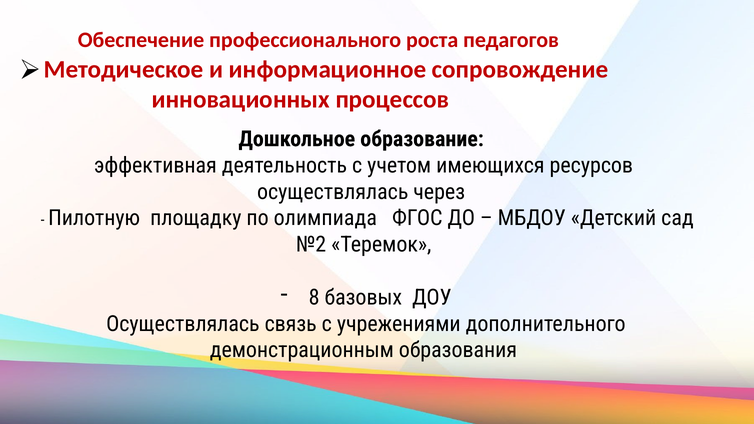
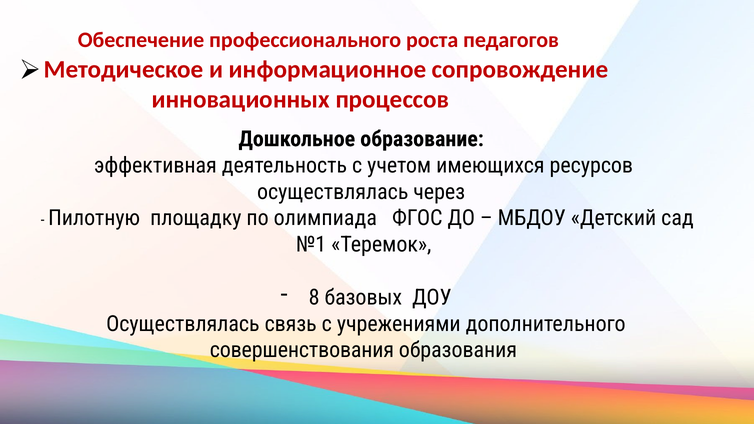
№2: №2 -> №1
демонстрационным: демонстрационным -> совершенствования
